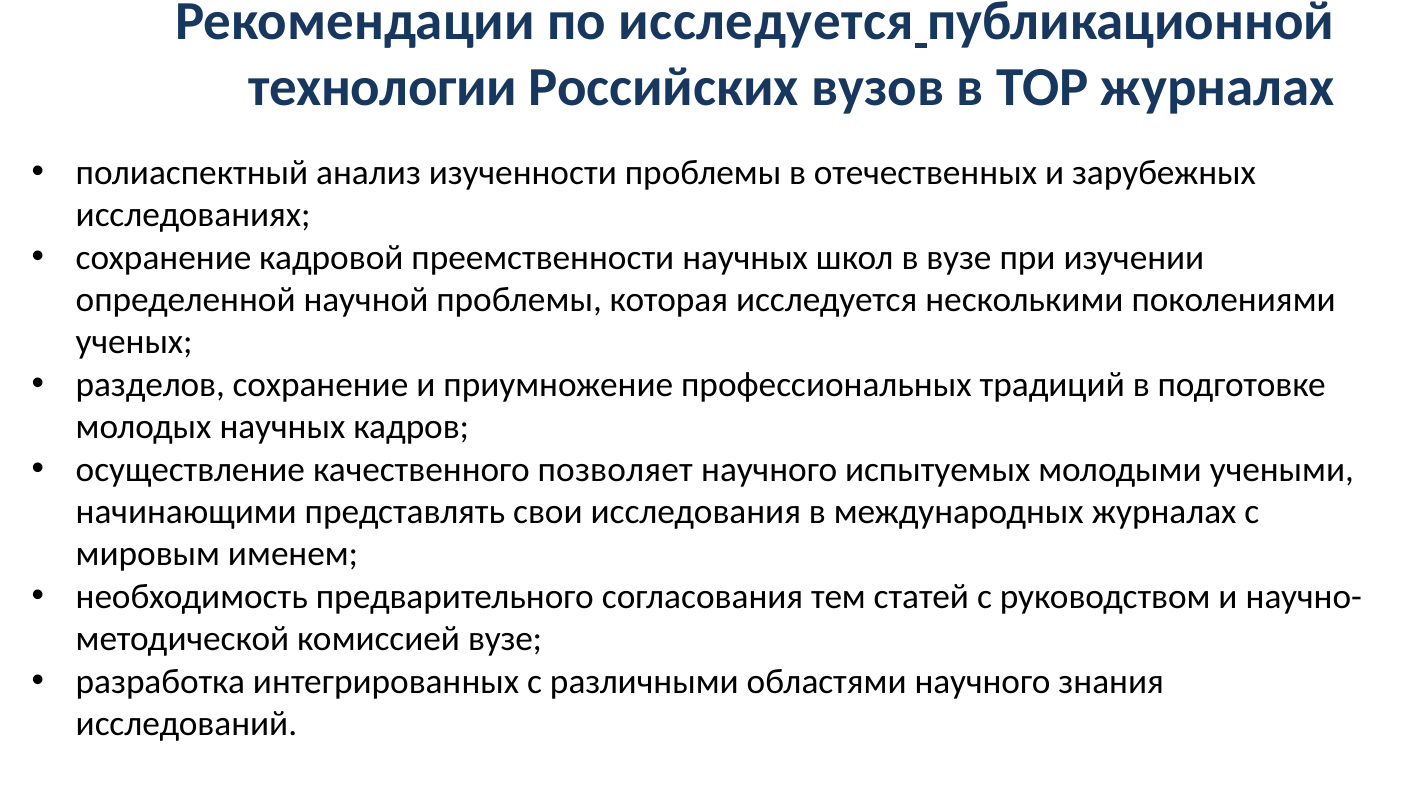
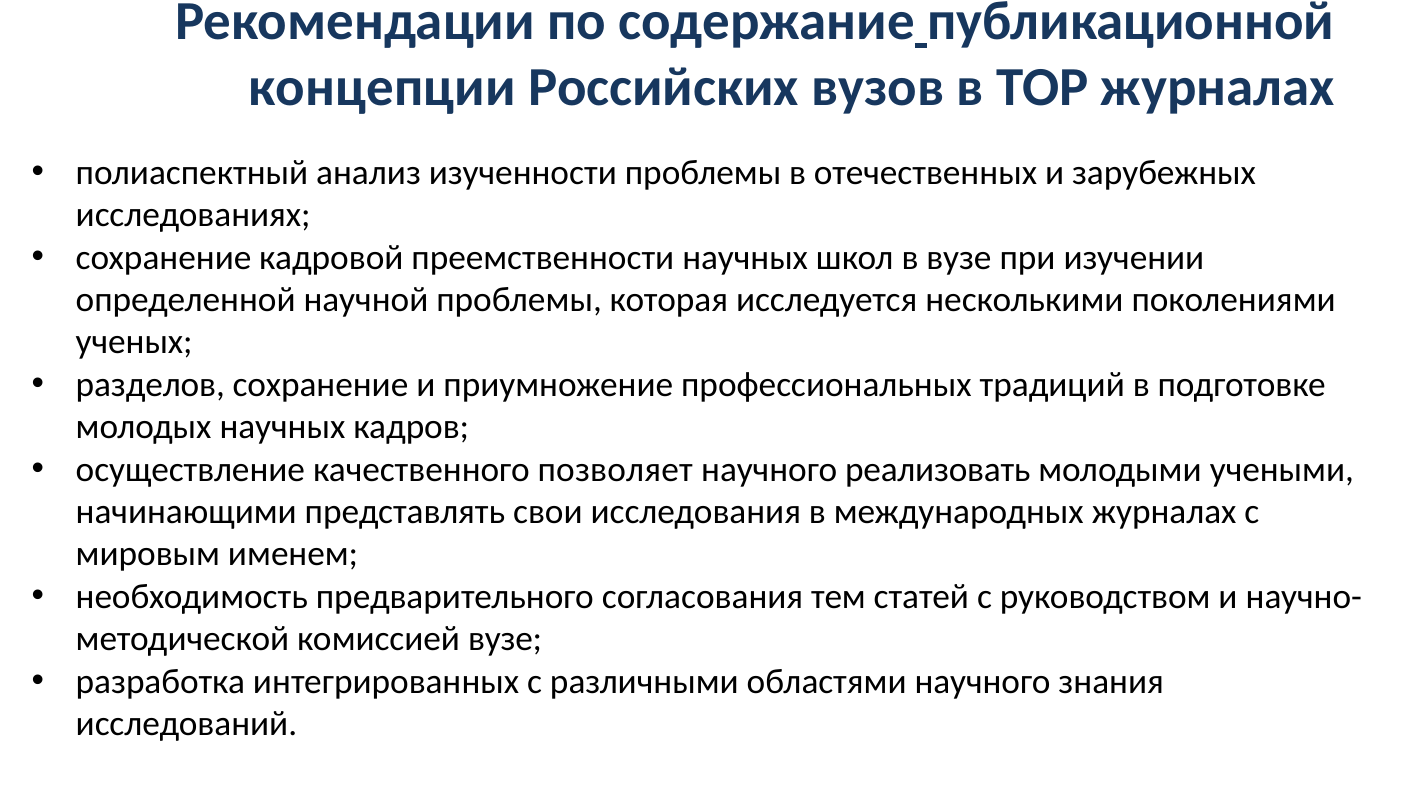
по исследуется: исследуется -> содержание
технологии: технологии -> концепции
испытуемых: испытуемых -> реализовать
